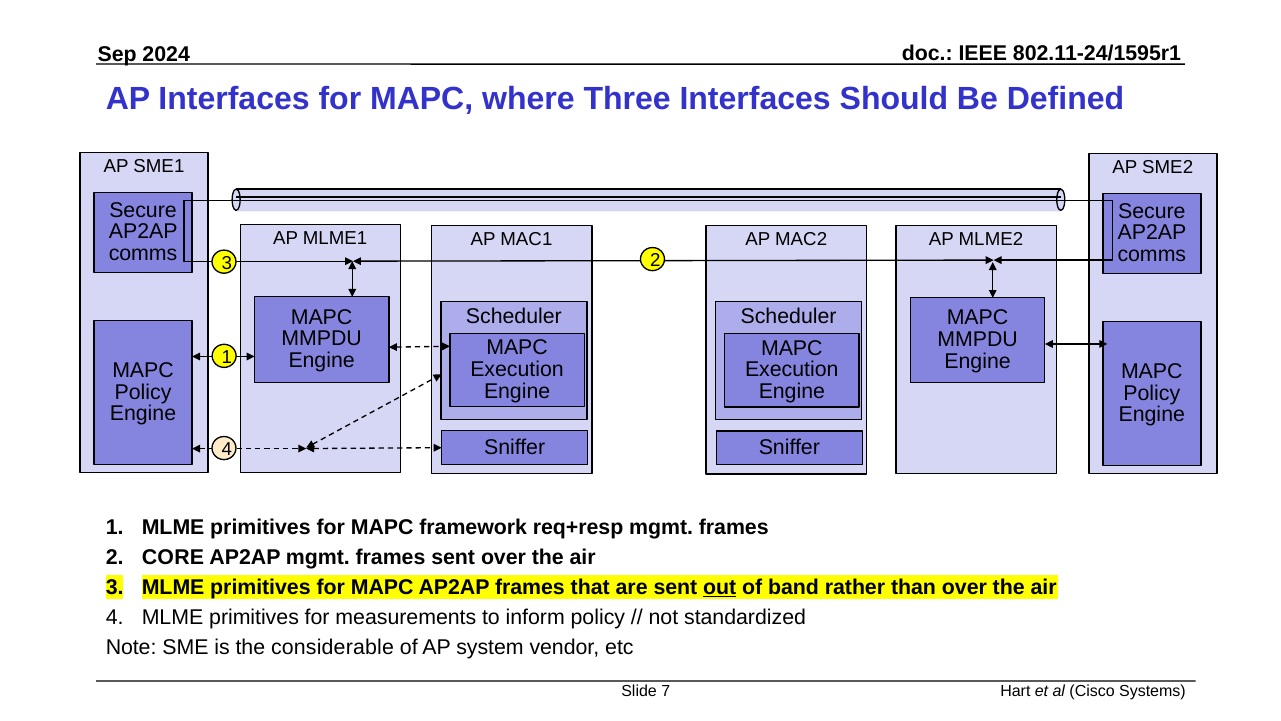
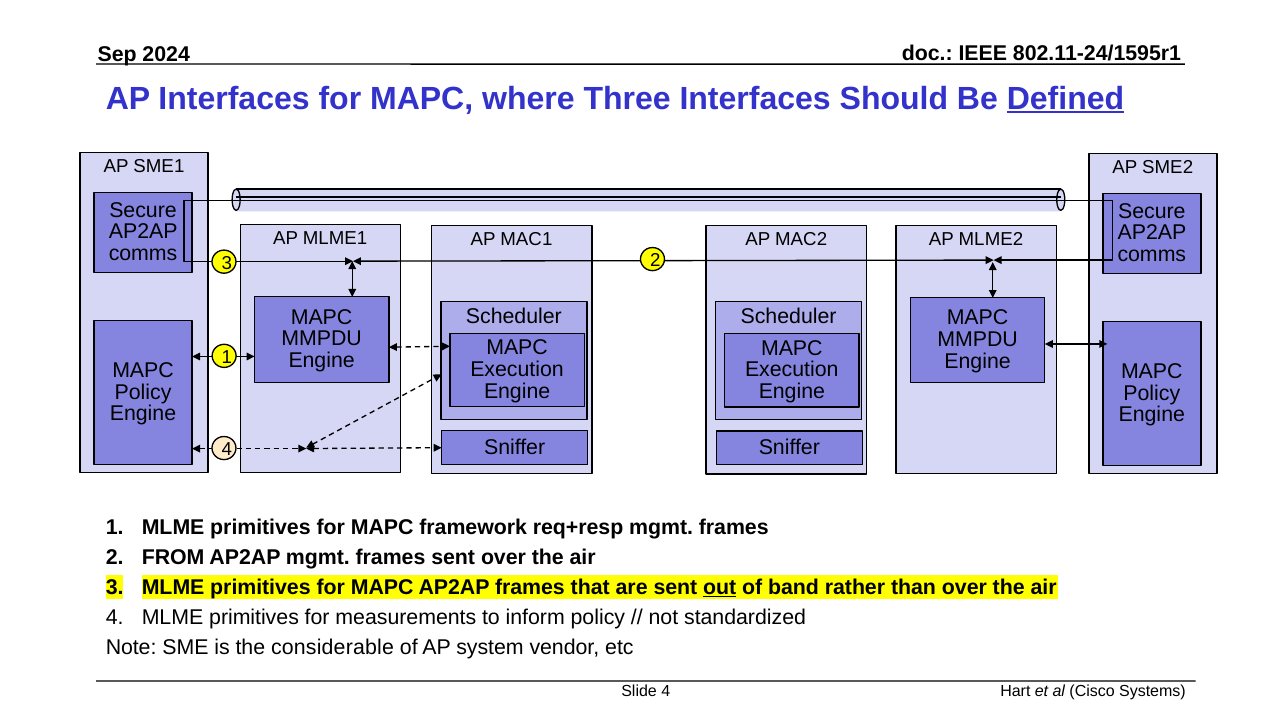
Defined underline: none -> present
CORE: CORE -> FROM
Slide 7: 7 -> 4
